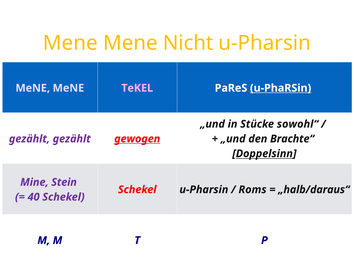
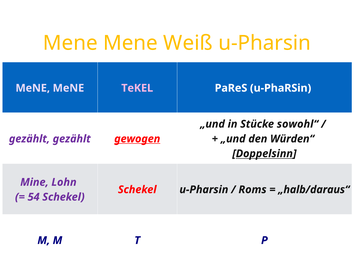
Nicht: Nicht -> Weiß
u-PhaRSin at (281, 88) underline: present -> none
Brachte“: Brachte“ -> Würden“
Stein: Stein -> Lohn
40: 40 -> 54
